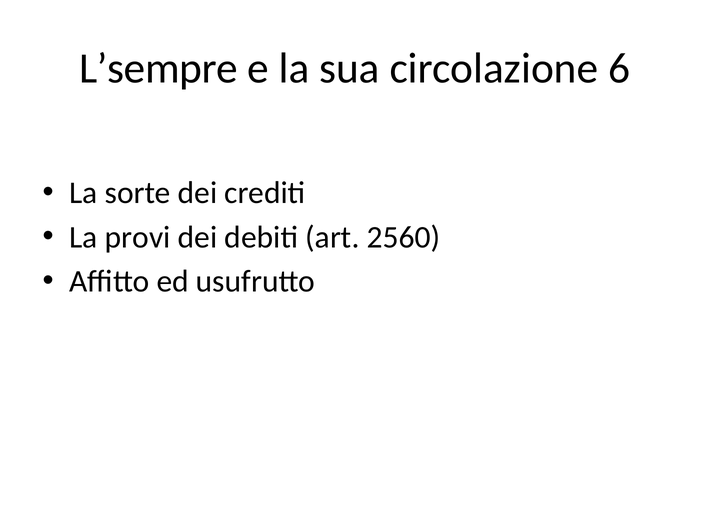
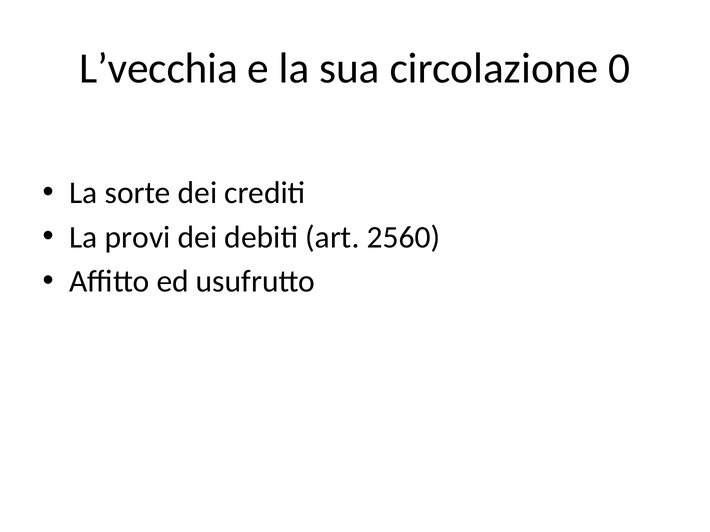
L’sempre: L’sempre -> L’vecchia
6: 6 -> 0
